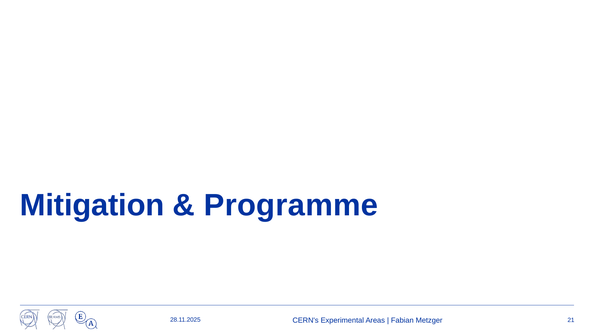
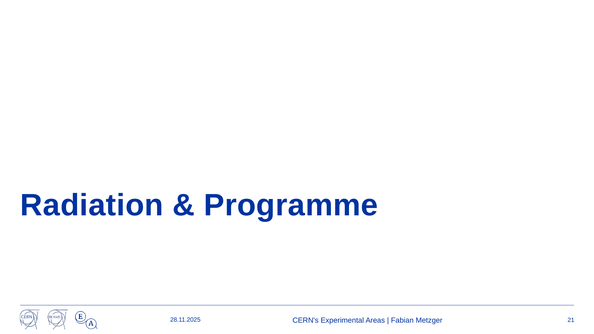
Mitigation: Mitigation -> Radiation
